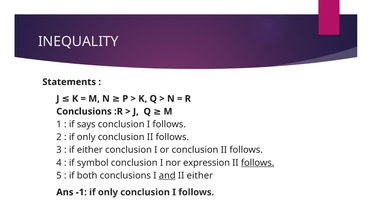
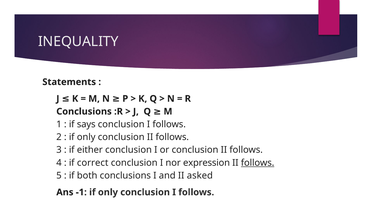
symbol: symbol -> correct
and underline: present -> none
II either: either -> asked
